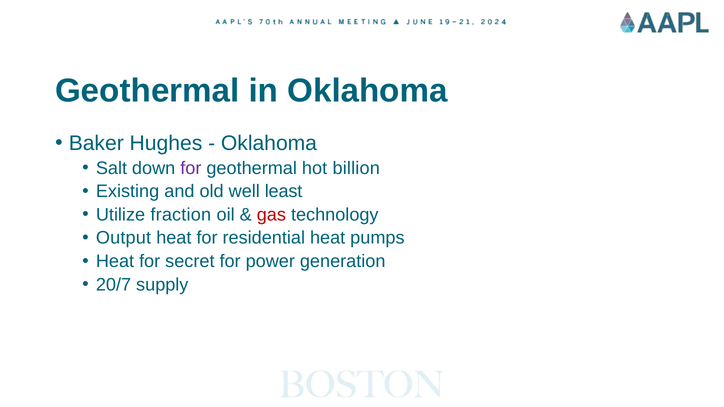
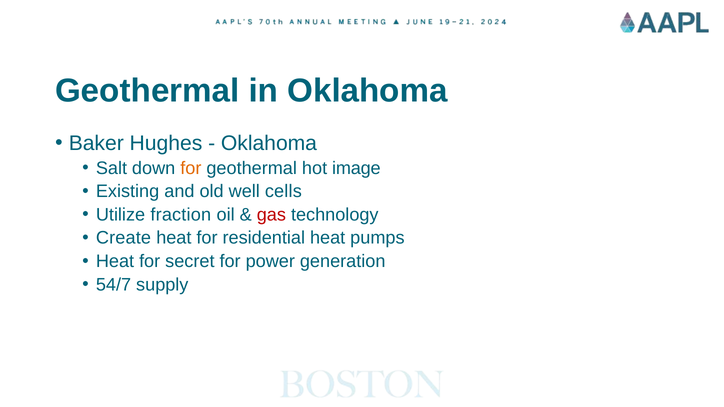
for at (191, 168) colour: purple -> orange
billion: billion -> image
least: least -> cells
Output: Output -> Create
20/7: 20/7 -> 54/7
